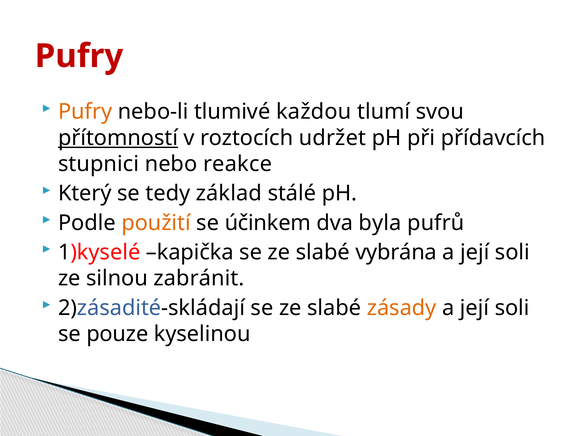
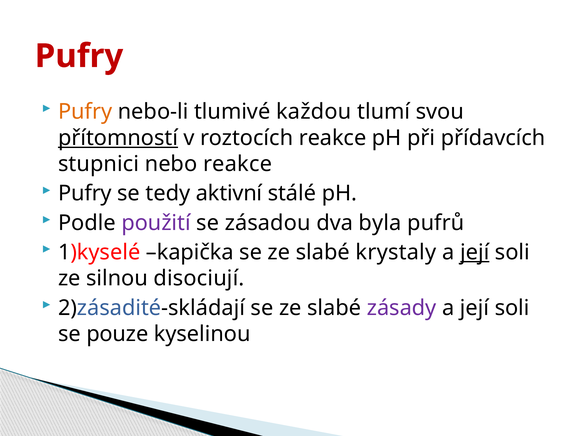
roztocích udržet: udržet -> reakce
Který at (85, 193): Který -> Pufry
základ: základ -> aktivní
použití colour: orange -> purple
účinkem: účinkem -> zásadou
vybrána: vybrána -> krystaly
její at (475, 252) underline: none -> present
zabránit: zabránit -> disociují
zásady colour: orange -> purple
